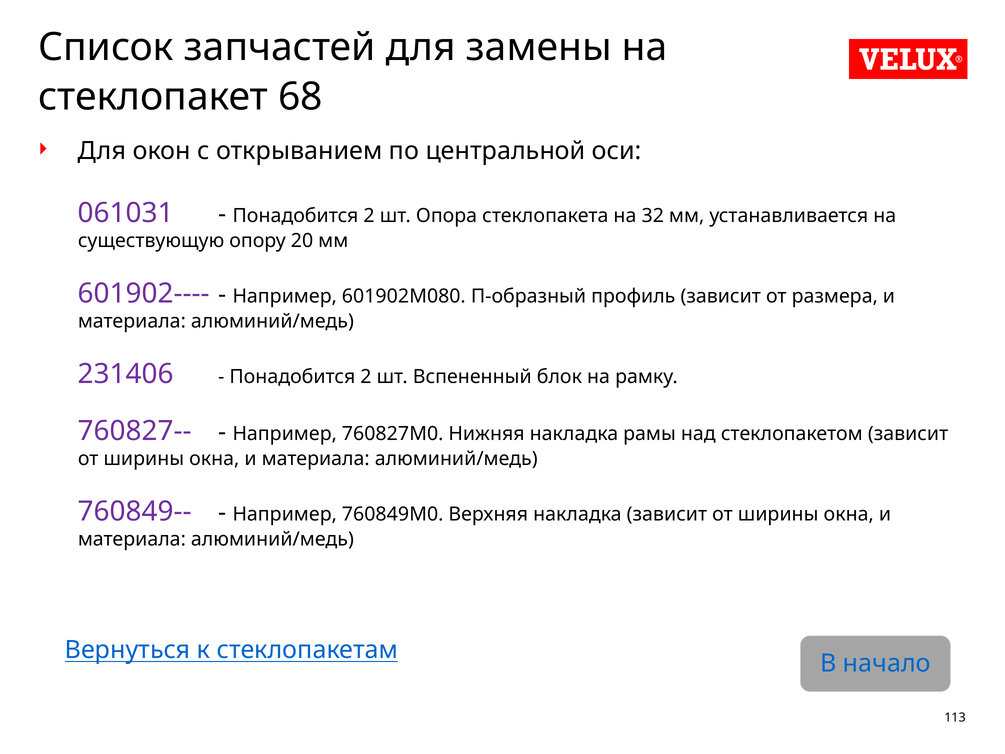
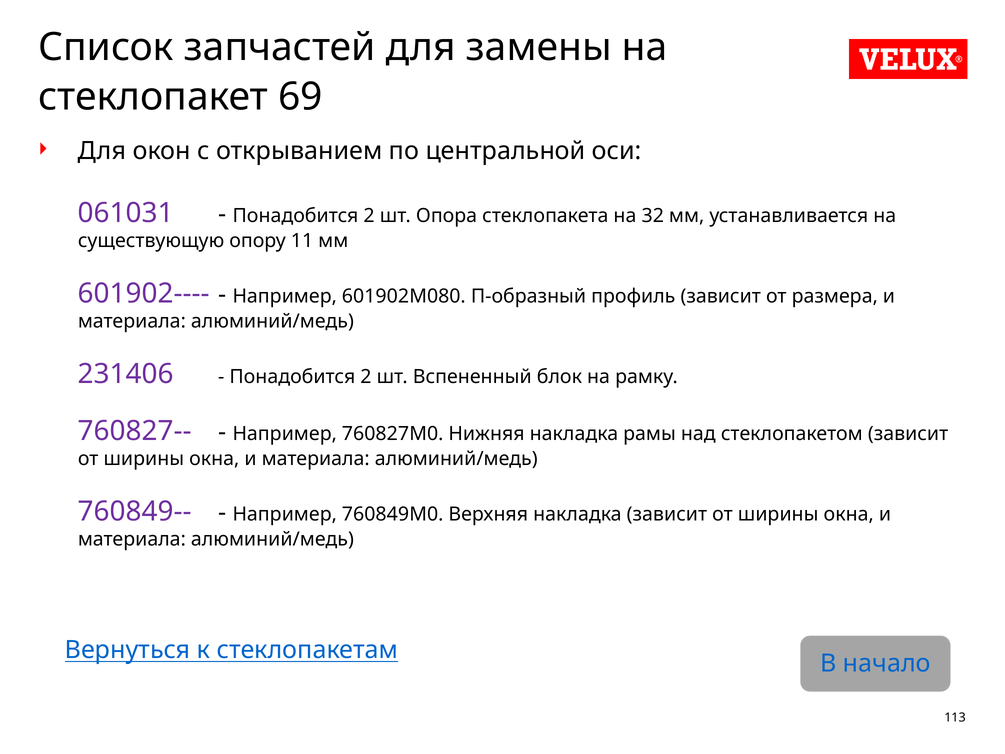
68: 68 -> 69
20: 20 -> 11
